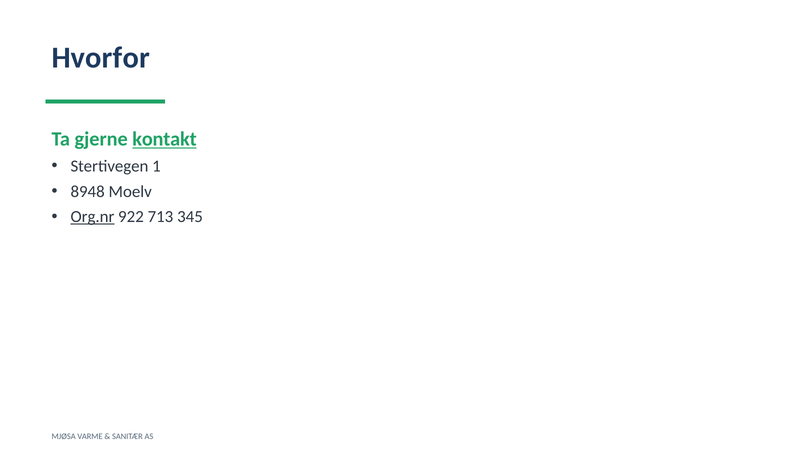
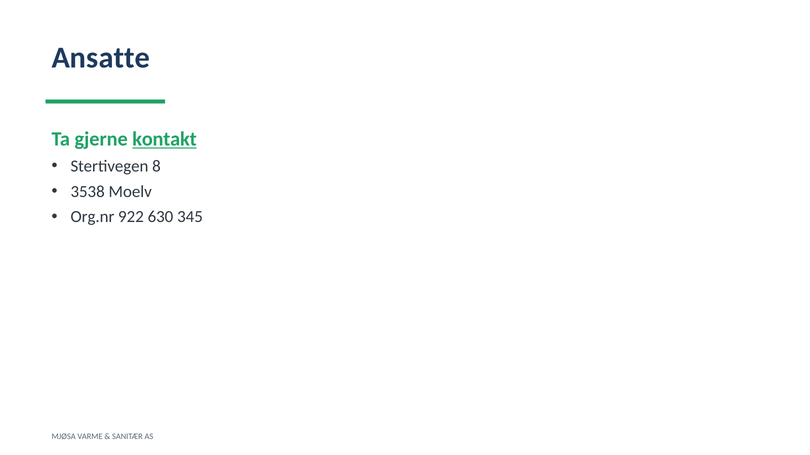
Hvorfor: Hvorfor -> Ansatte
1: 1 -> 8
8948: 8948 -> 3538
Org.nr underline: present -> none
713: 713 -> 630
